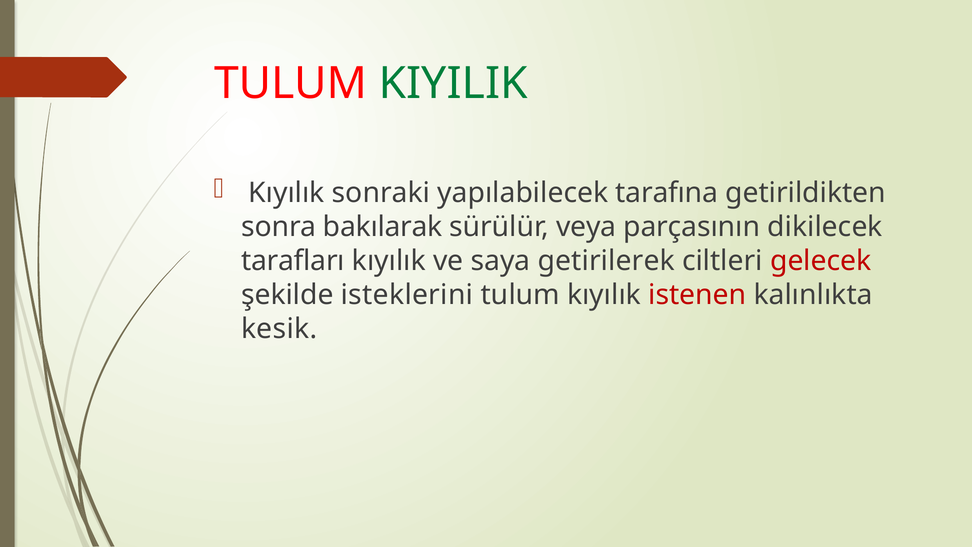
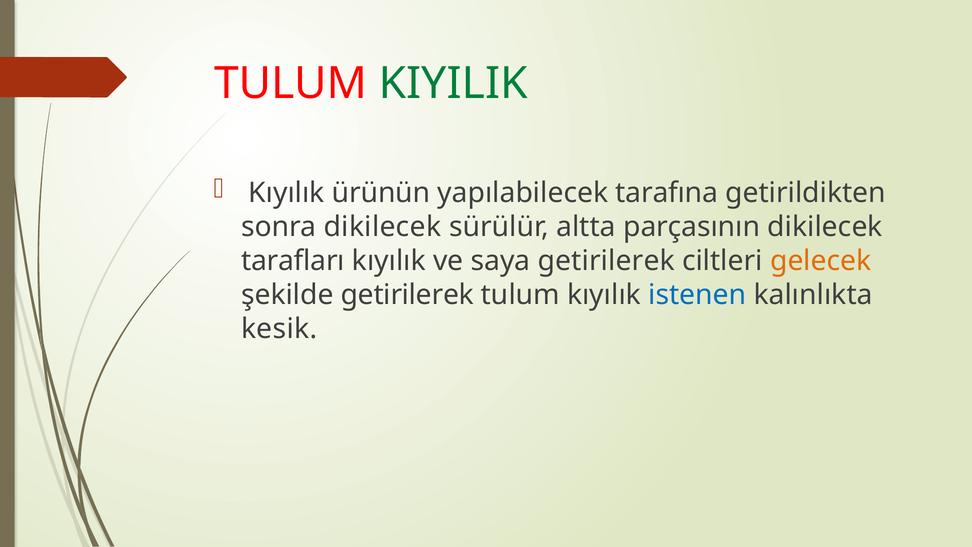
sonraki: sonraki -> ürünün
sonra bakılarak: bakılarak -> dikilecek
veya: veya -> altta
gelecek colour: red -> orange
şekilde isteklerini: isteklerini -> getirilerek
istenen colour: red -> blue
